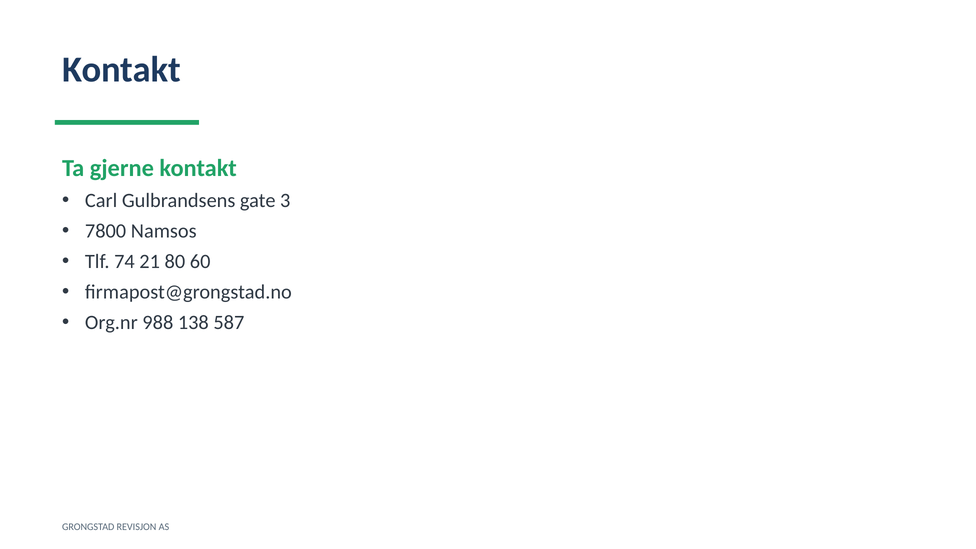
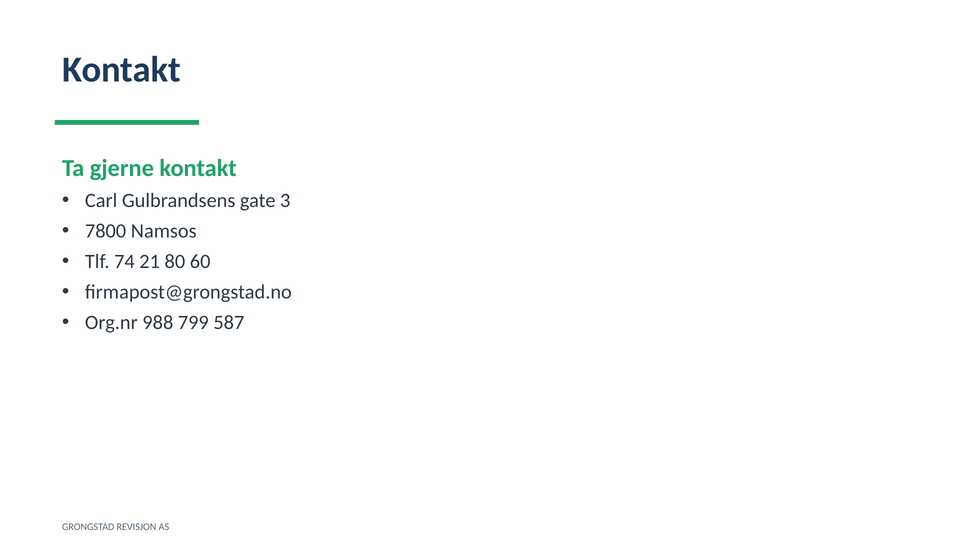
138: 138 -> 799
